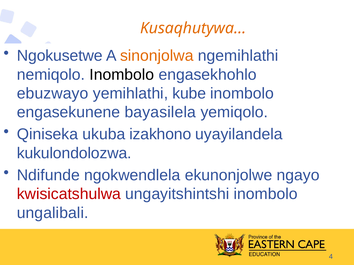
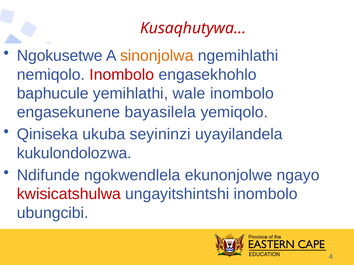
Kusaqhutywa… colour: orange -> red
Inombolo at (122, 75) colour: black -> red
ebuzwayo: ebuzwayo -> baphucule
kube: kube -> wale
izakhono: izakhono -> seyininzi
ungalibali: ungalibali -> ubungcibi
